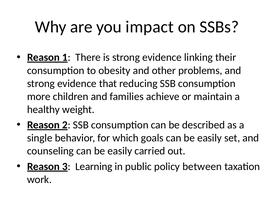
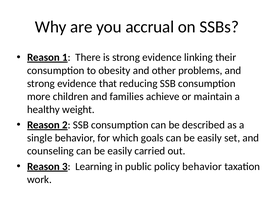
impact: impact -> accrual
policy between: between -> behavior
